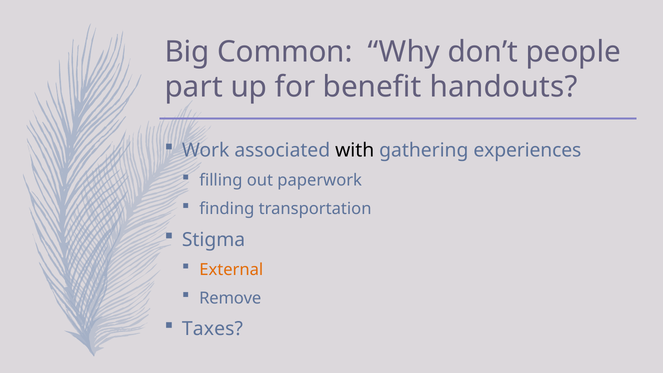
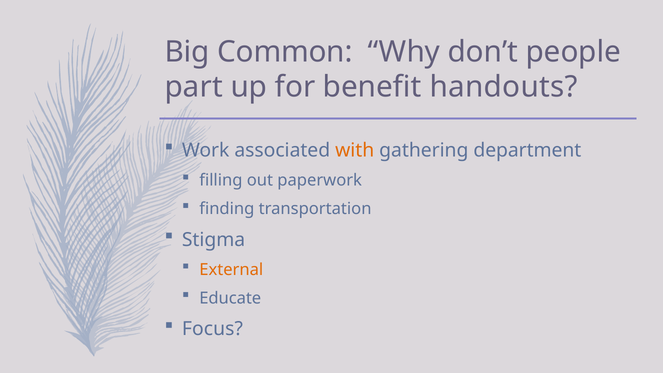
with colour: black -> orange
experiences: experiences -> department
Remove: Remove -> Educate
Taxes: Taxes -> Focus
